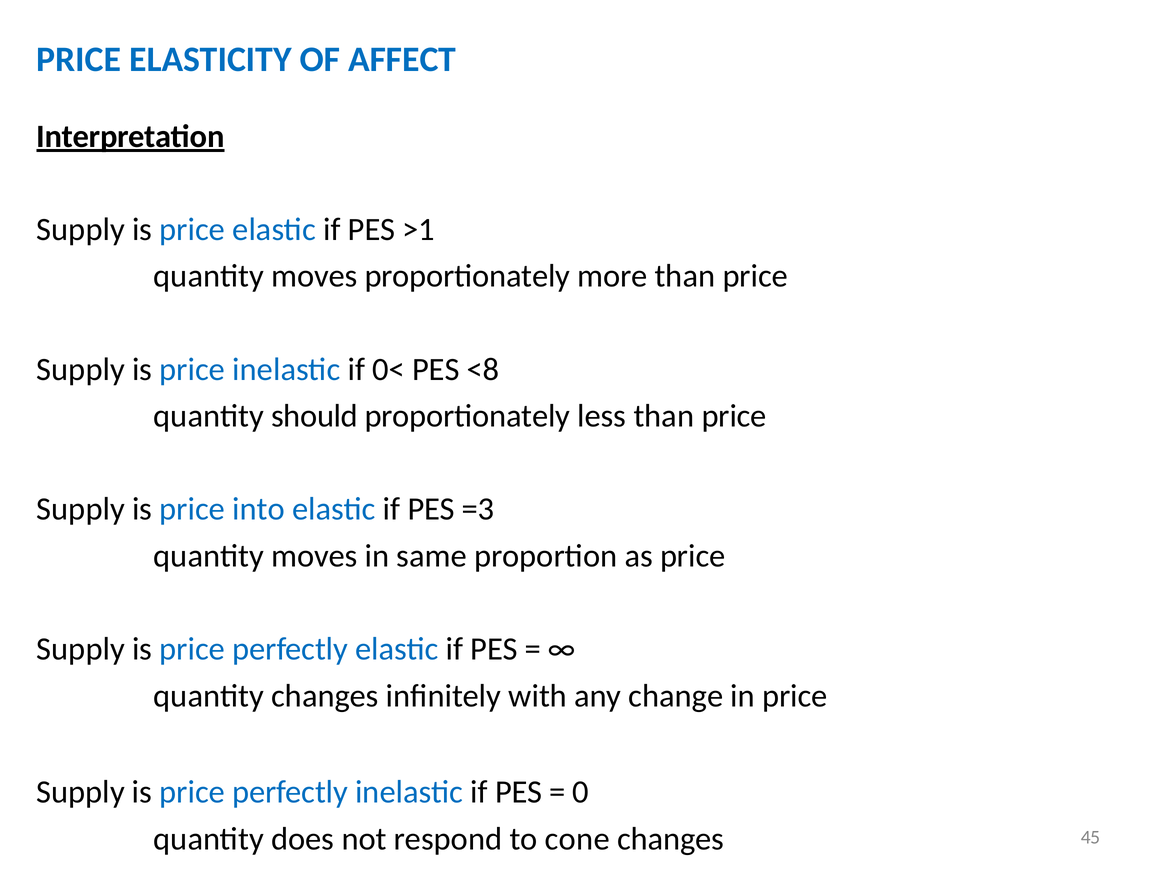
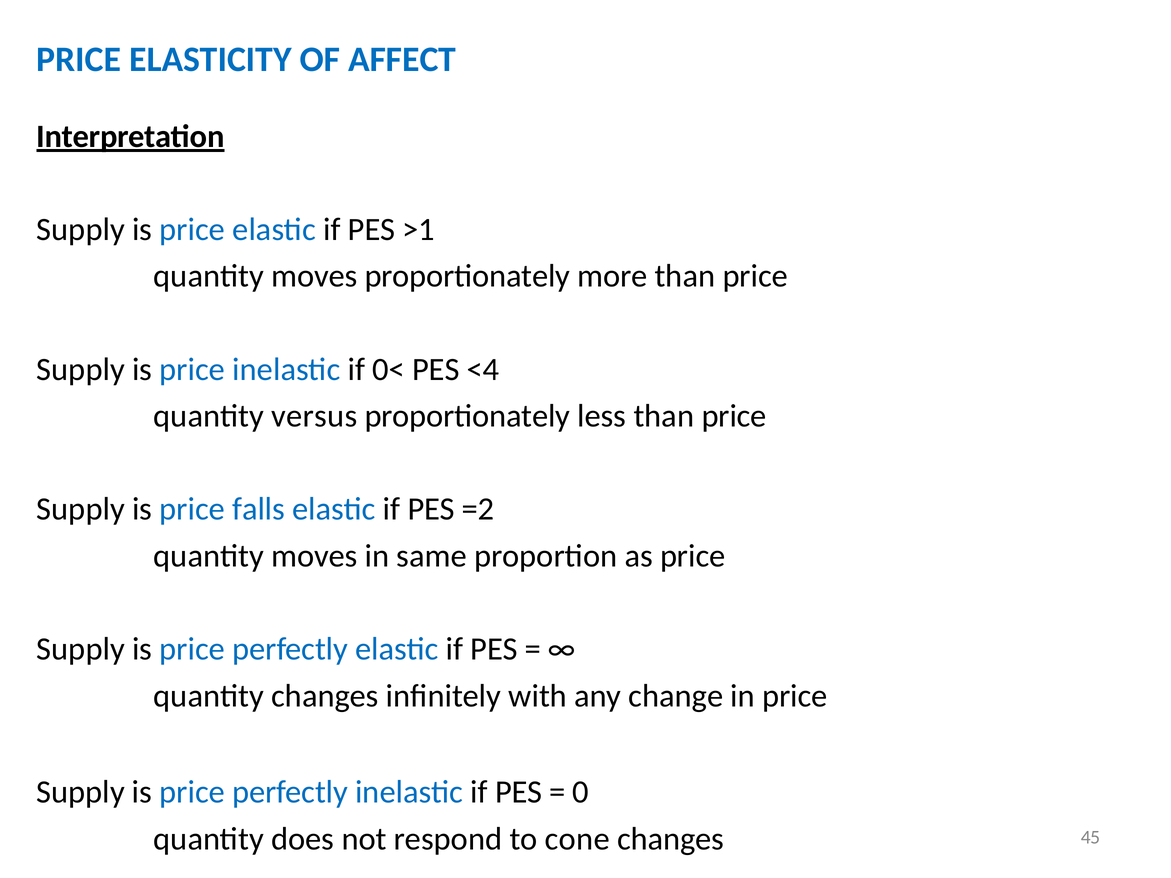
<8: <8 -> <4
should: should -> versus
into: into -> falls
=3: =3 -> =2
